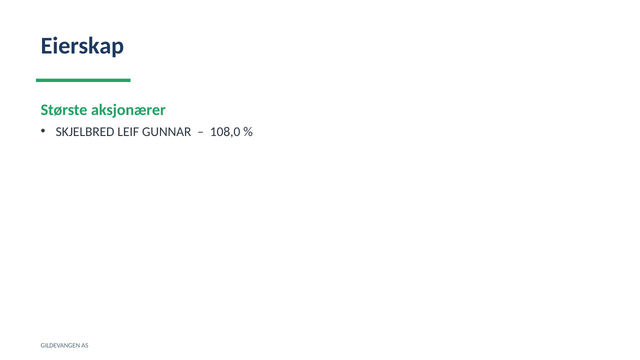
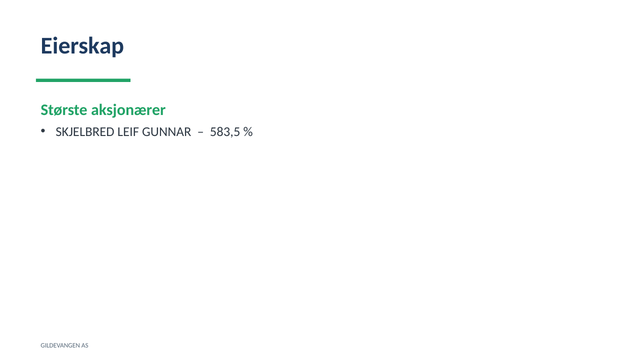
108,0: 108,0 -> 583,5
